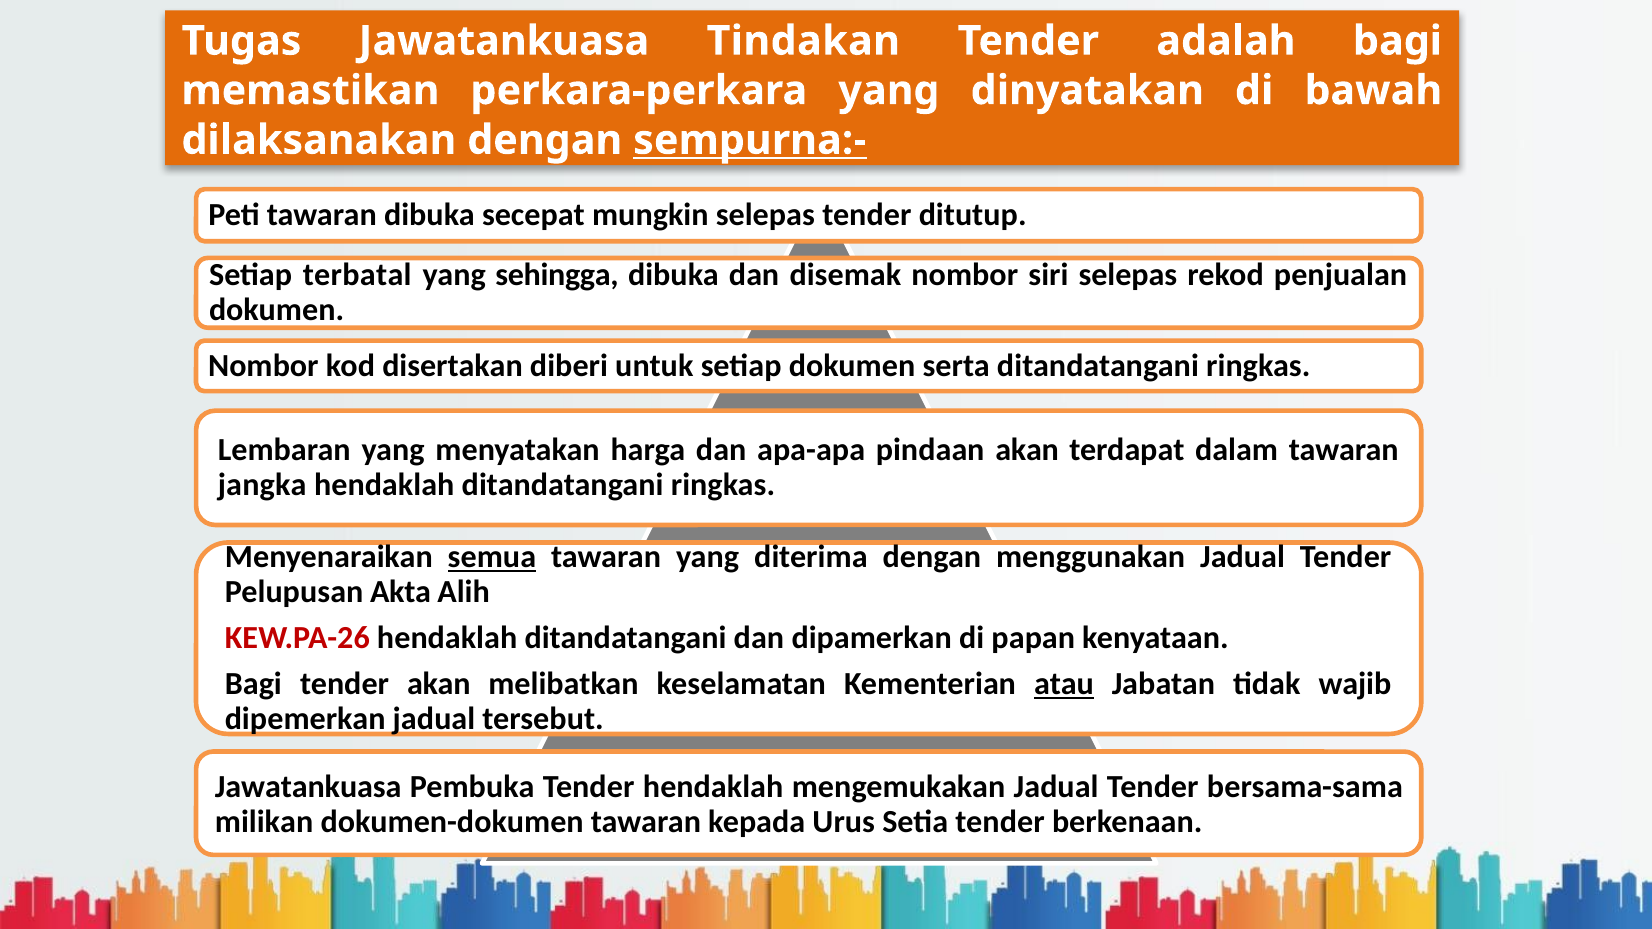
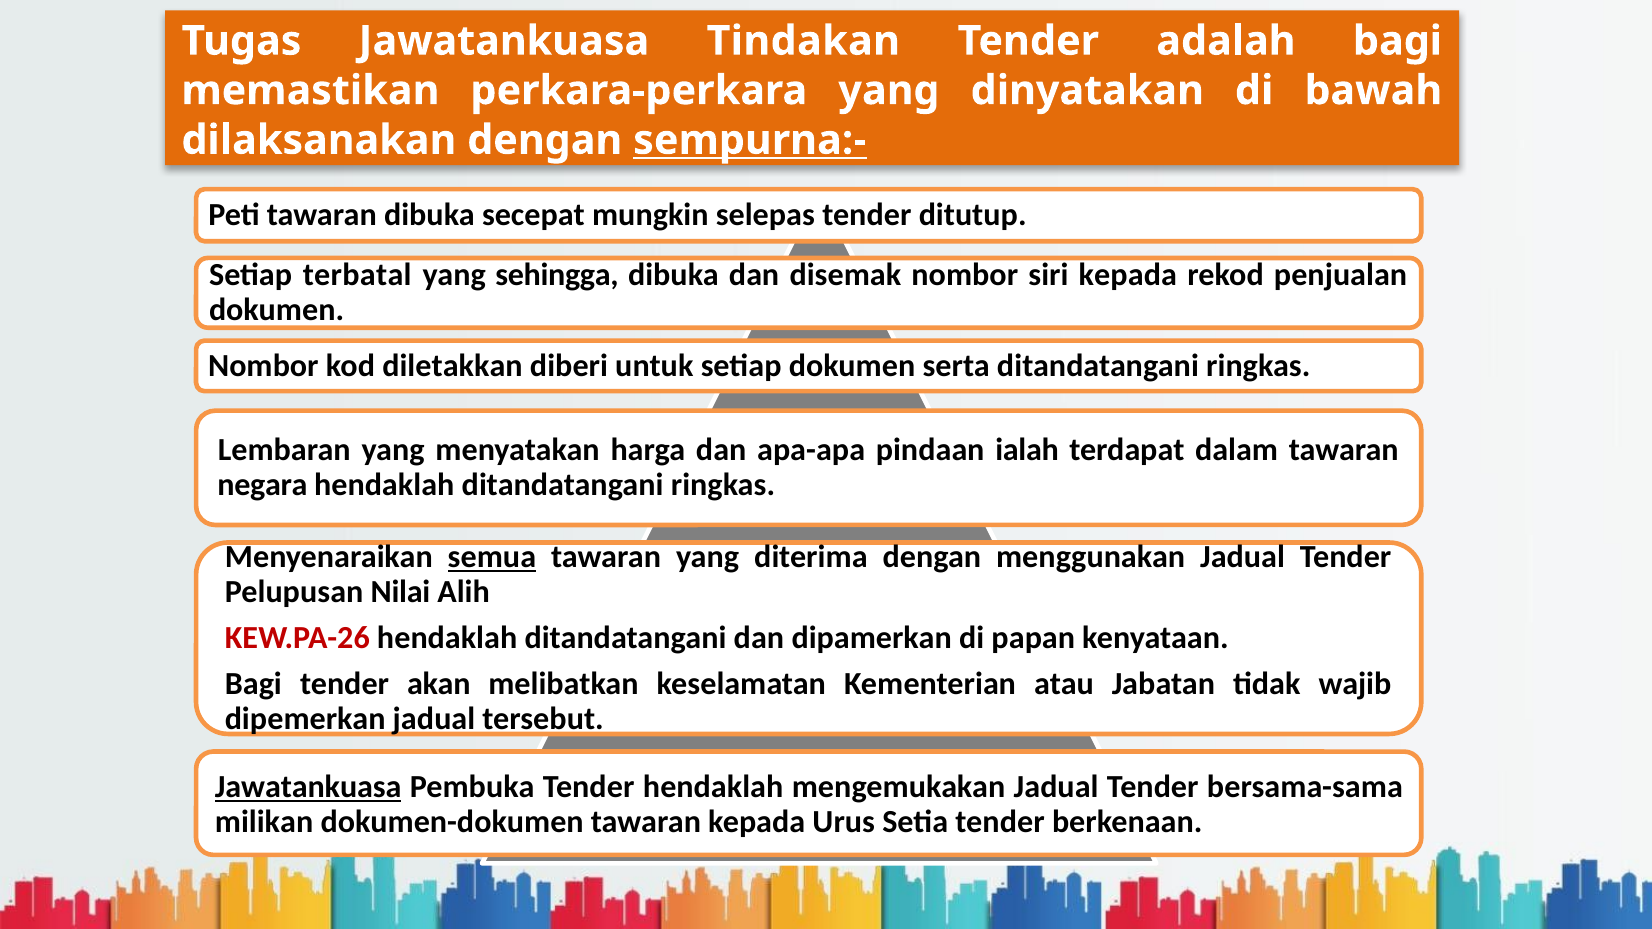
selepas at (1128, 275): selepas -> kepada
disertakan: disertakan -> diletakkan
pindaan akan: akan -> ialah
jangka: jangka -> negara
Akta: Akta -> Nilai
atau underline: present -> none
Jawatankuasa at (308, 787) underline: none -> present
